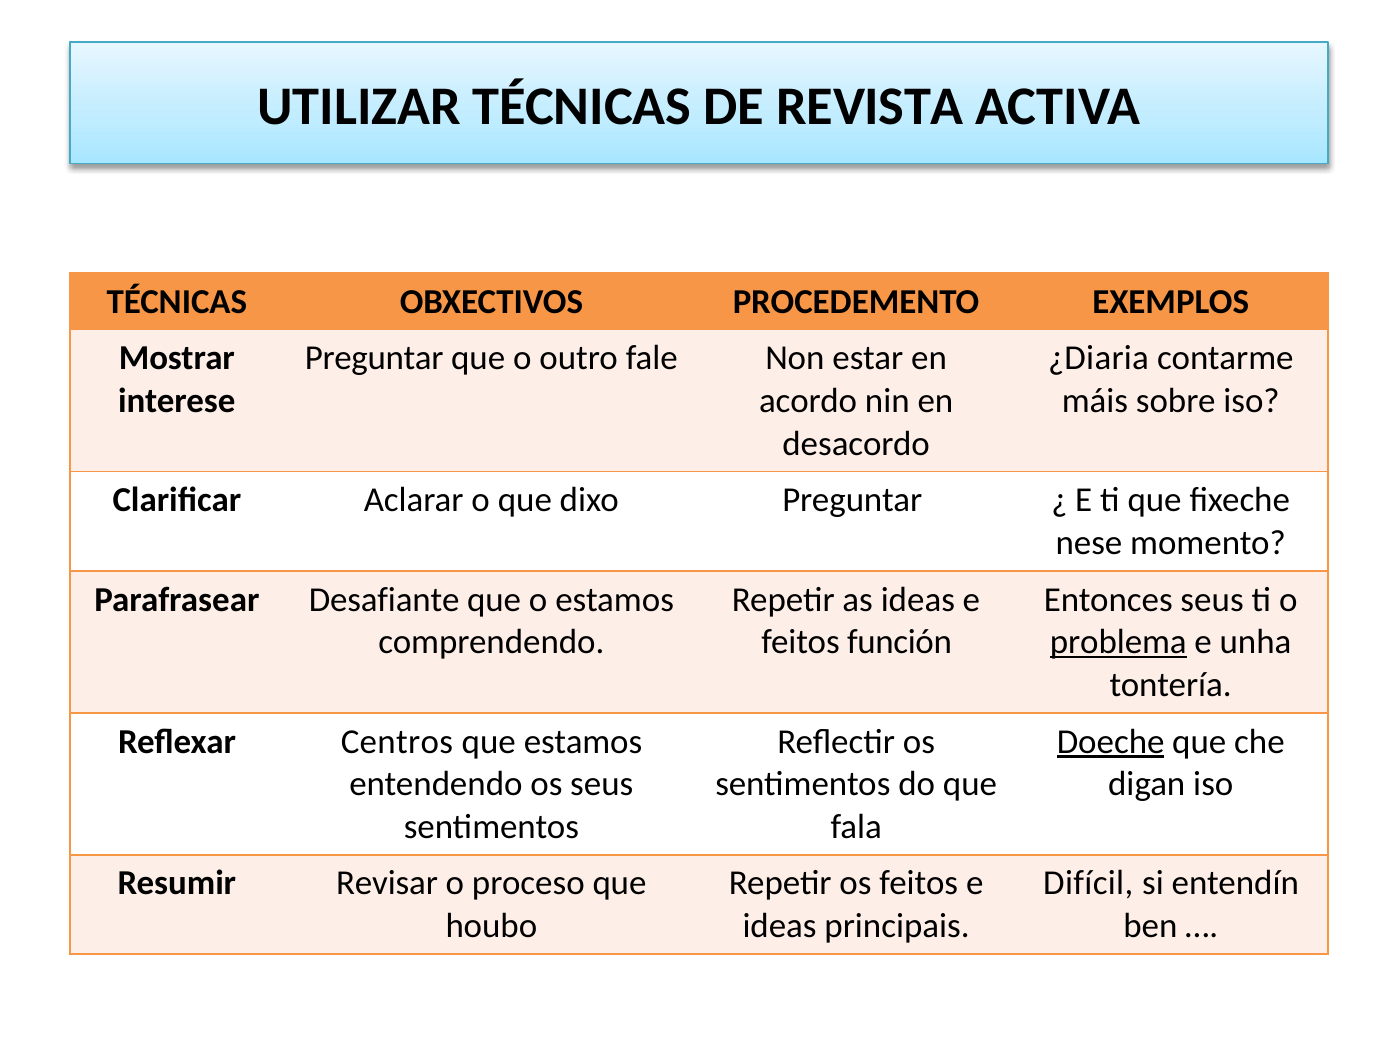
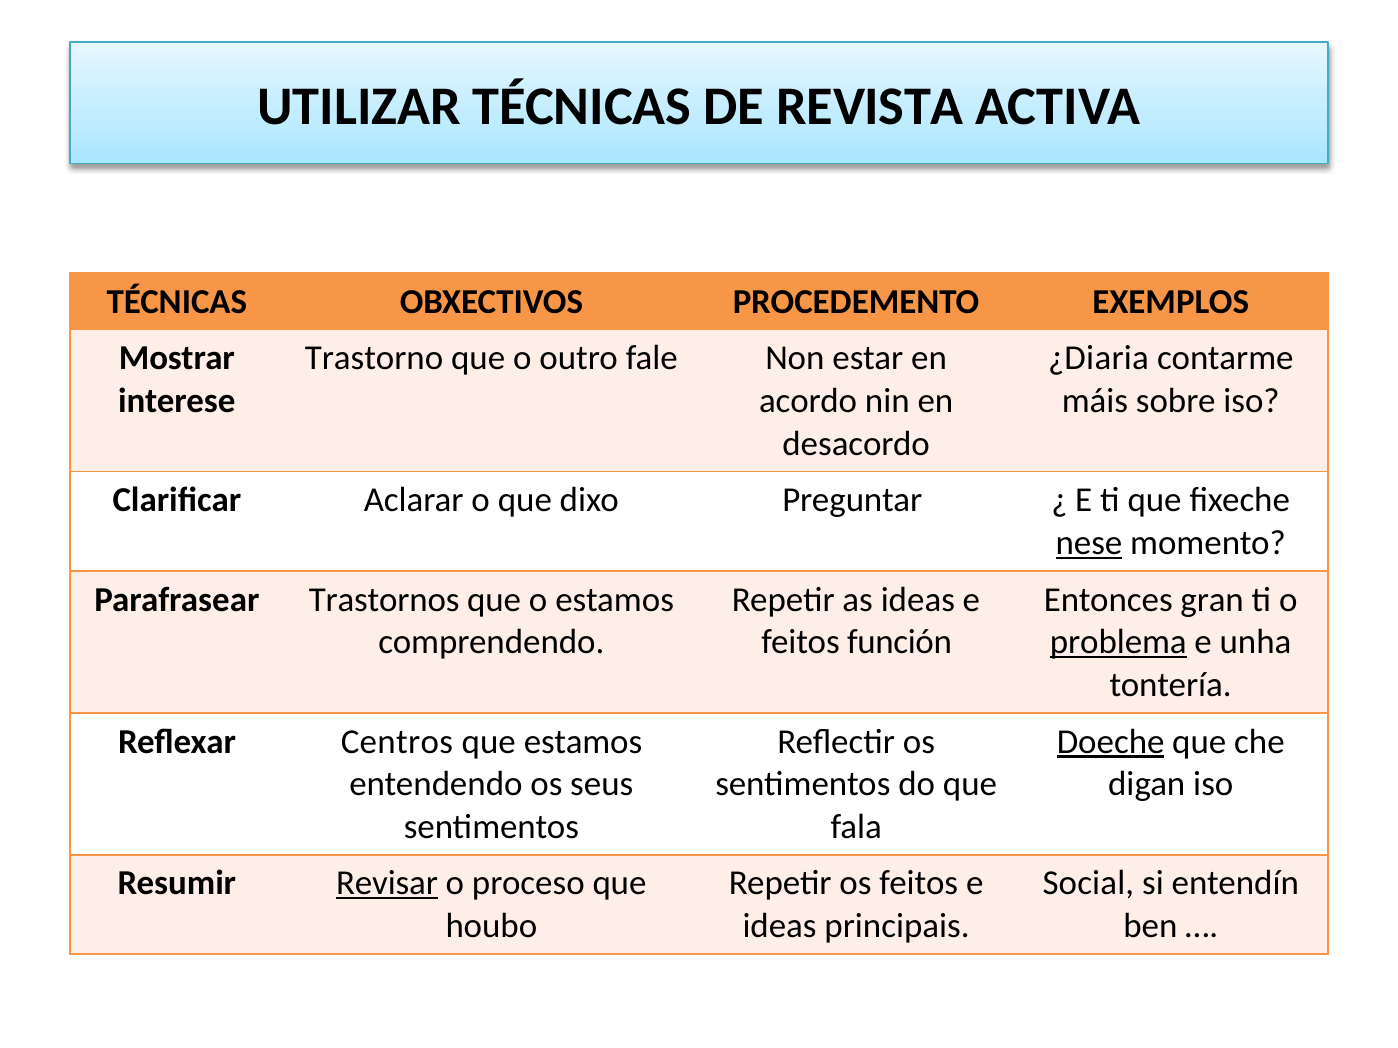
Preguntar at (374, 358): Preguntar -> Trastorno
nese underline: none -> present
Desafiante: Desafiante -> Trastornos
Entonces seus: seus -> gran
Revisar underline: none -> present
Difícil: Difícil -> Social
